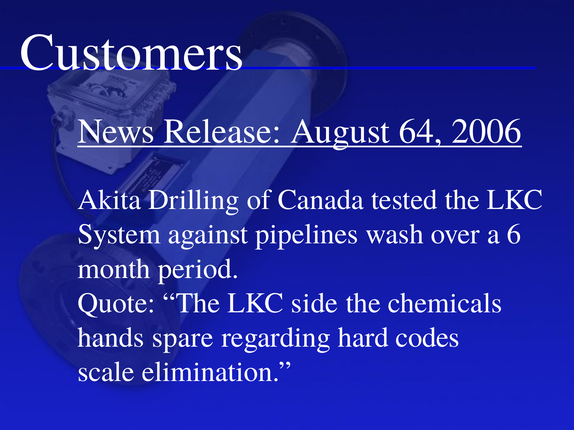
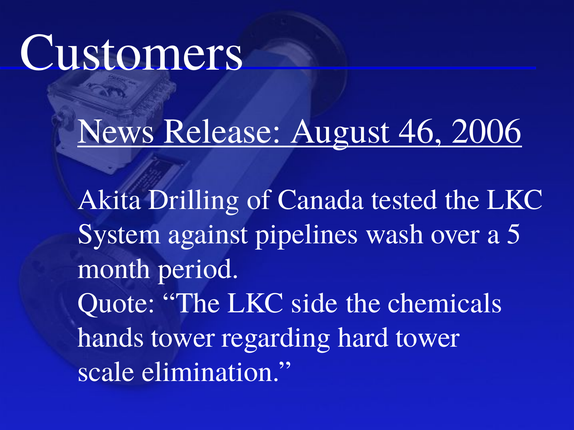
64: 64 -> 46
6: 6 -> 5
hands spare: spare -> tower
hard codes: codes -> tower
